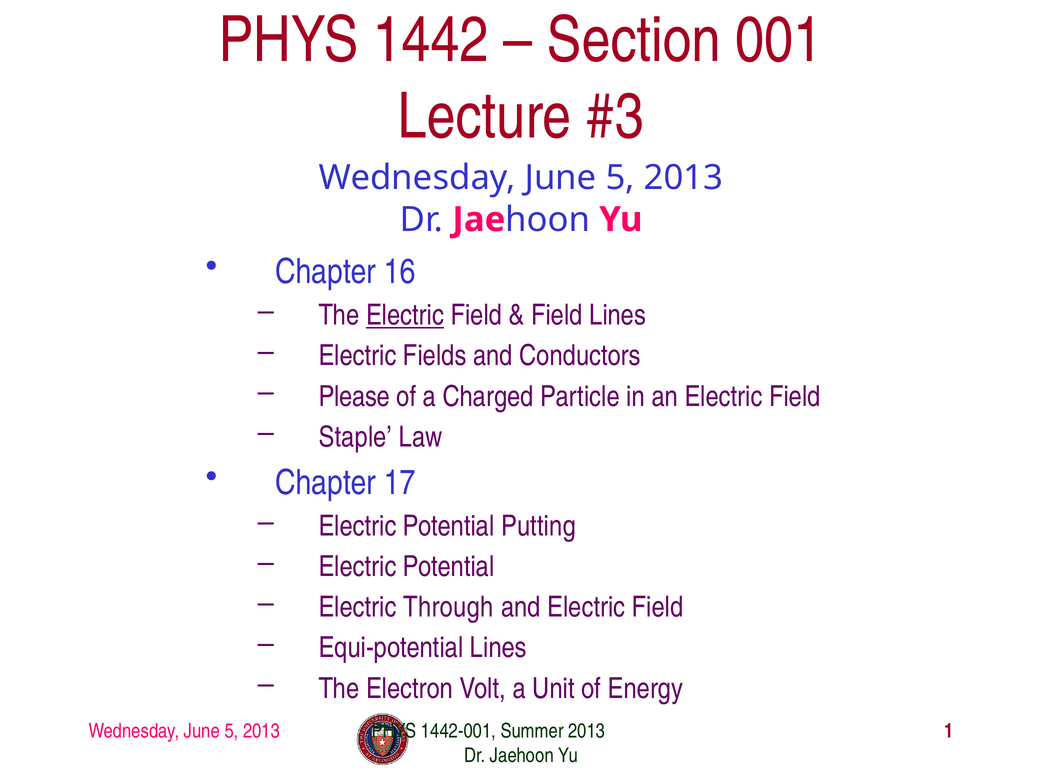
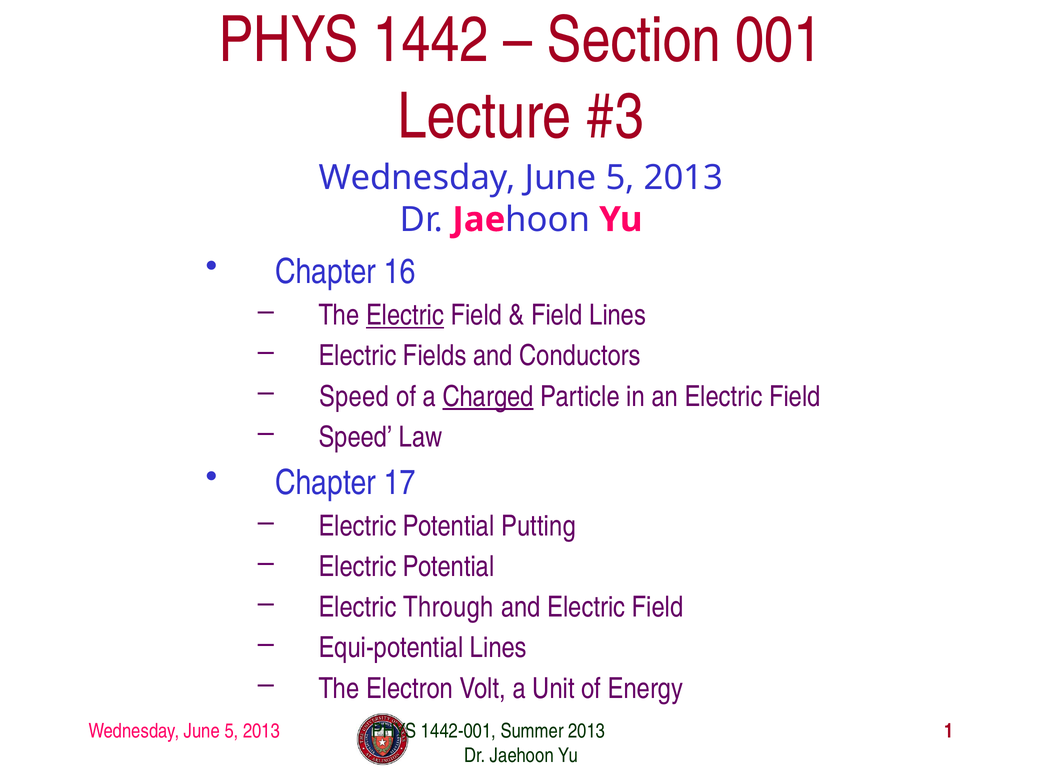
Please at (354, 396): Please -> Speed
Charged underline: none -> present
Staple at (355, 437): Staple -> Speed
